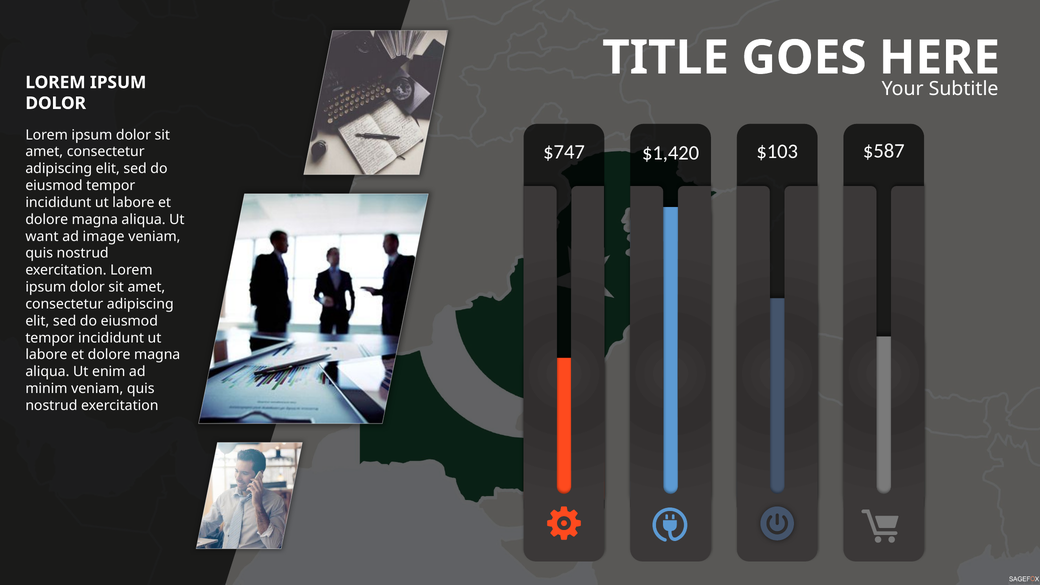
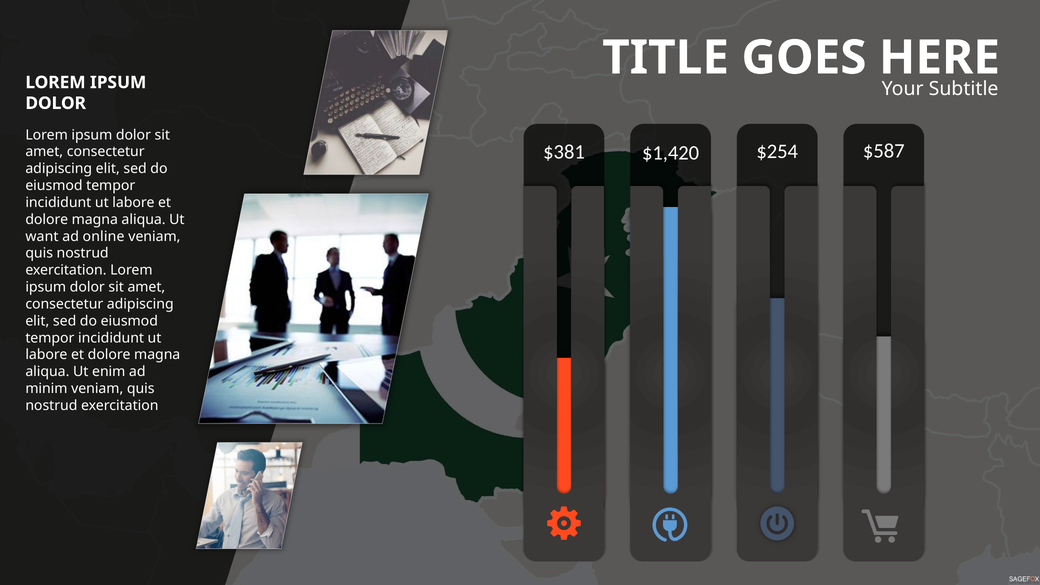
$747: $747 -> $381
$103: $103 -> $254
image: image -> online
